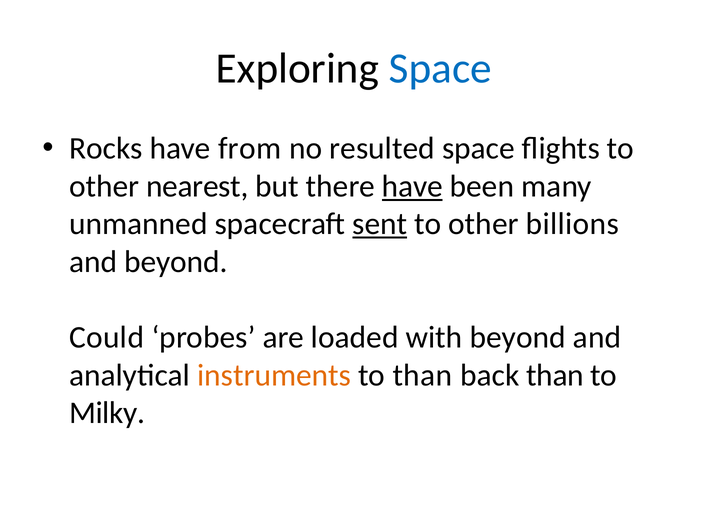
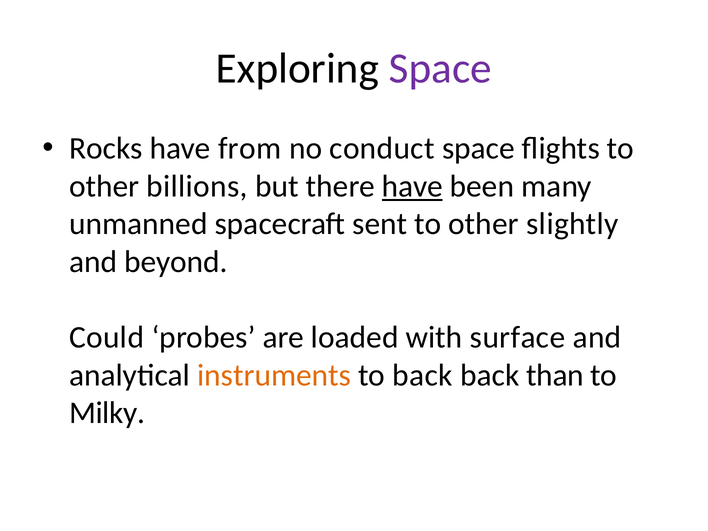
Space at (440, 69) colour: blue -> purple
resulted: resulted -> conduct
nearest: nearest -> billions
sent underline: present -> none
billions: billions -> slightly
with beyond: beyond -> surface
to than: than -> back
